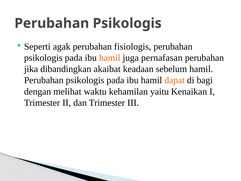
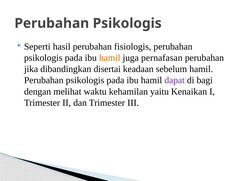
agak: agak -> hasil
akaibat: akaibat -> disertai
dapat colour: orange -> purple
